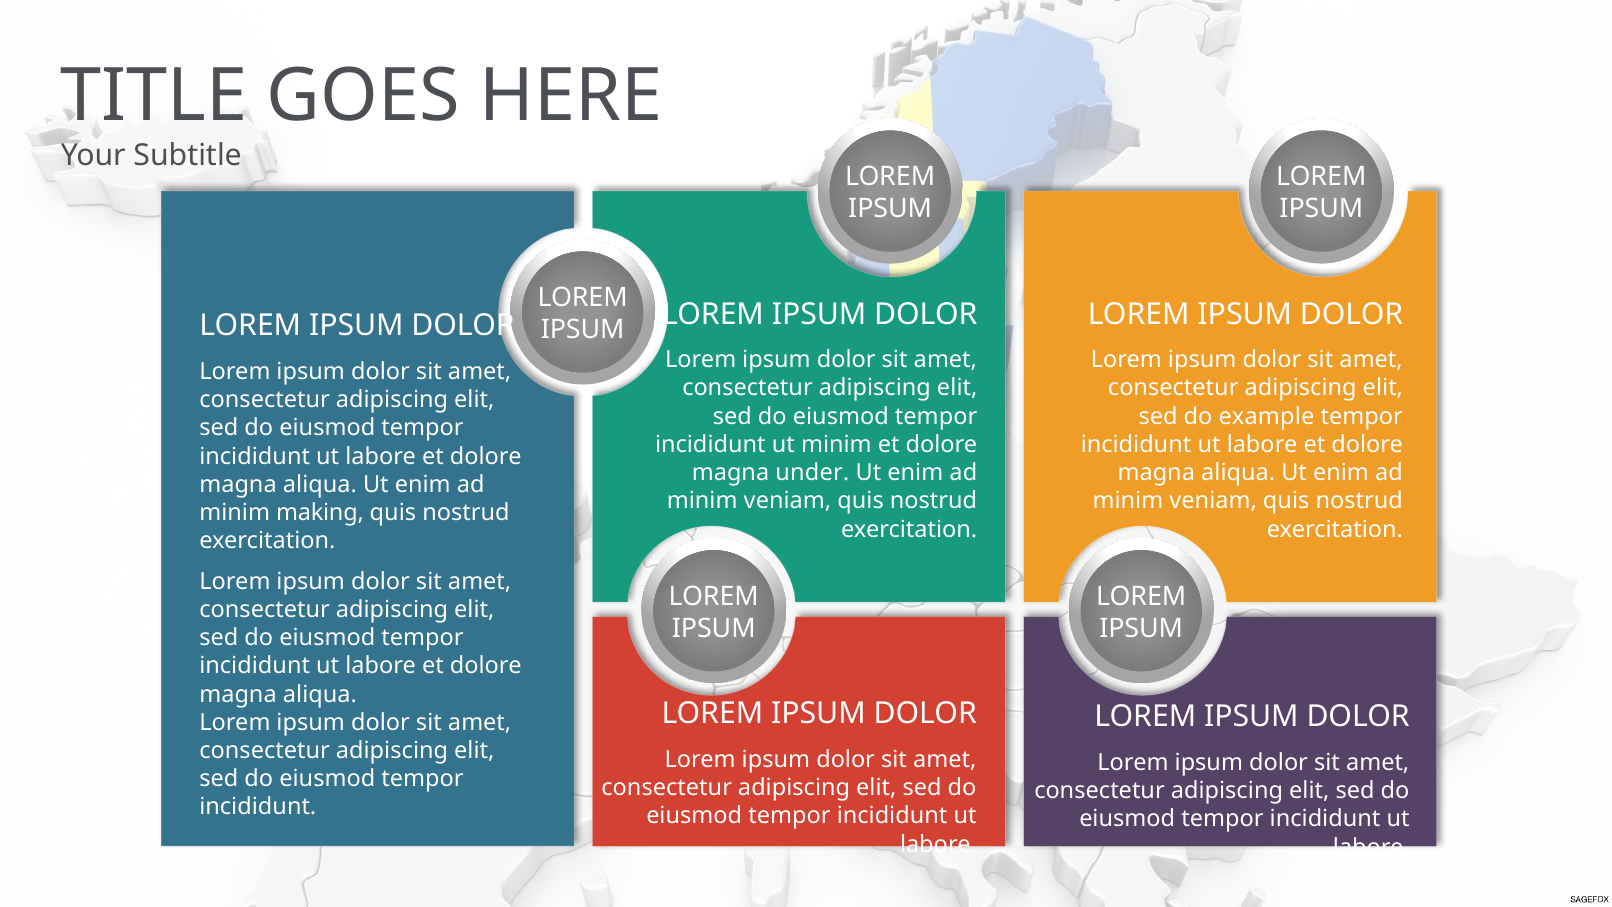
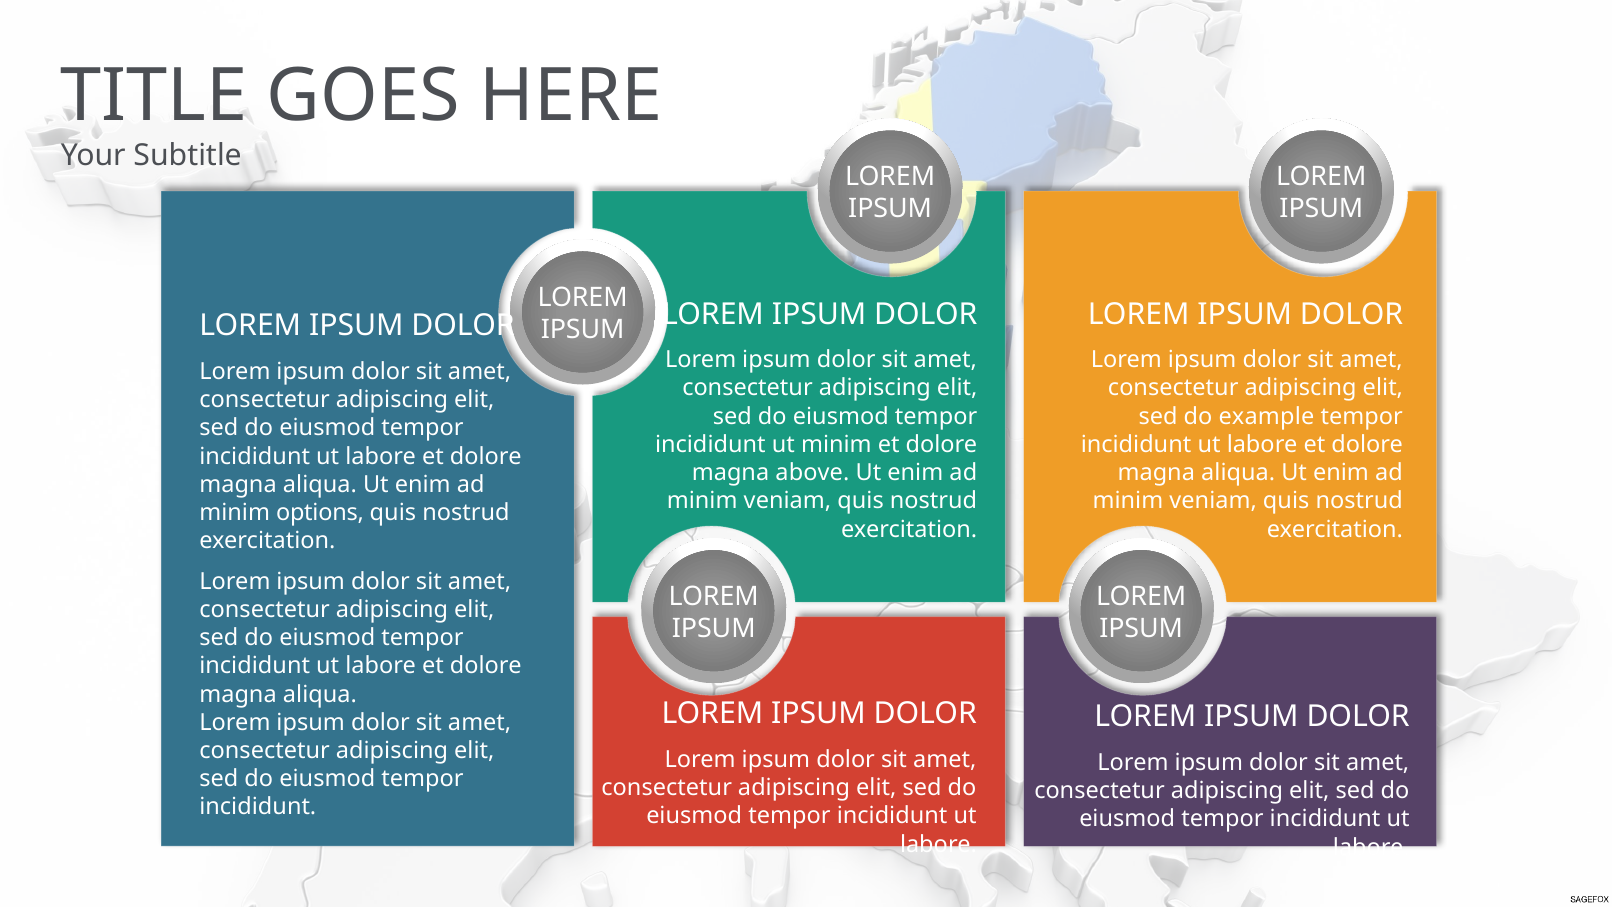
under: under -> above
making: making -> options
